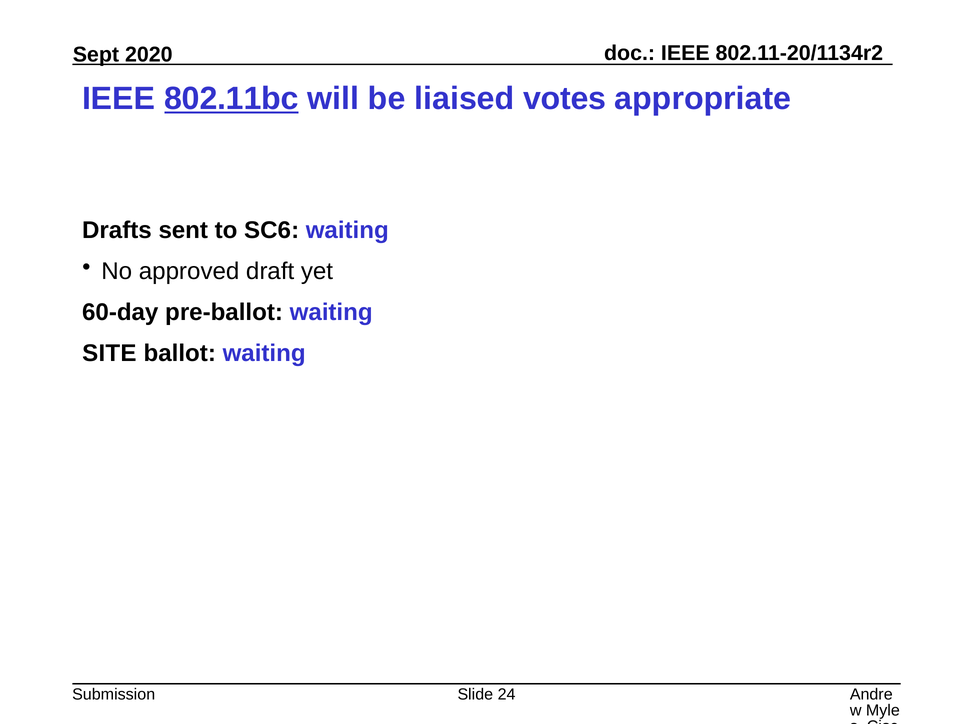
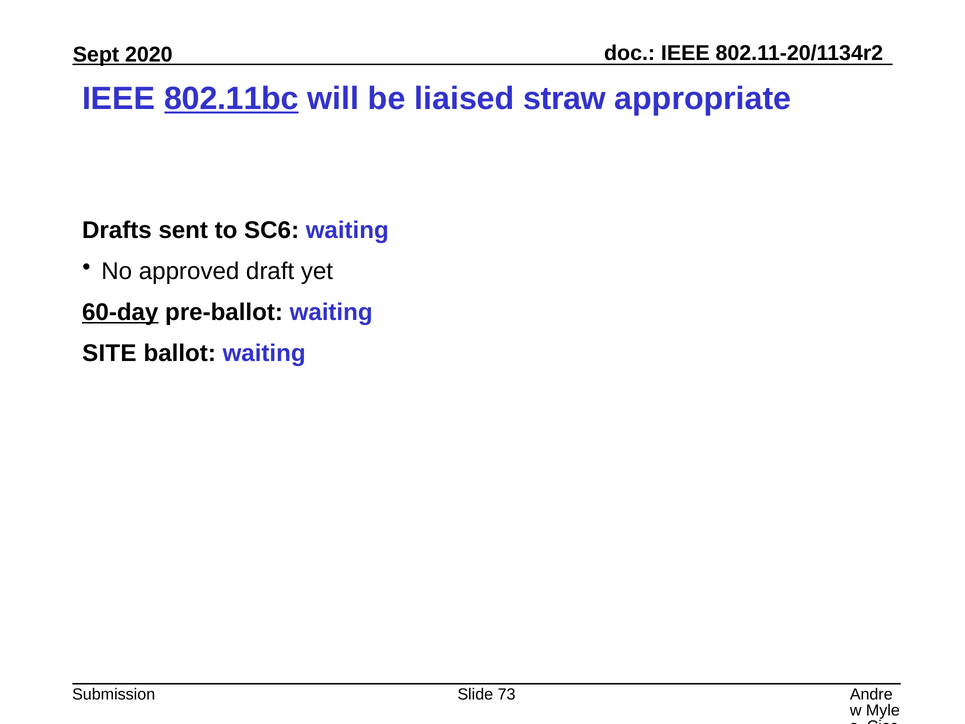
votes: votes -> straw
60-day underline: none -> present
24: 24 -> 73
